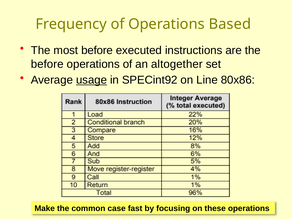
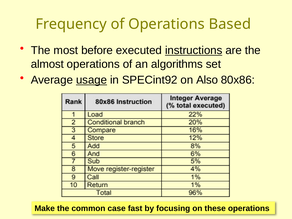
instructions underline: none -> present
before at (47, 64): before -> almost
altogether: altogether -> algorithms
Line: Line -> Also
